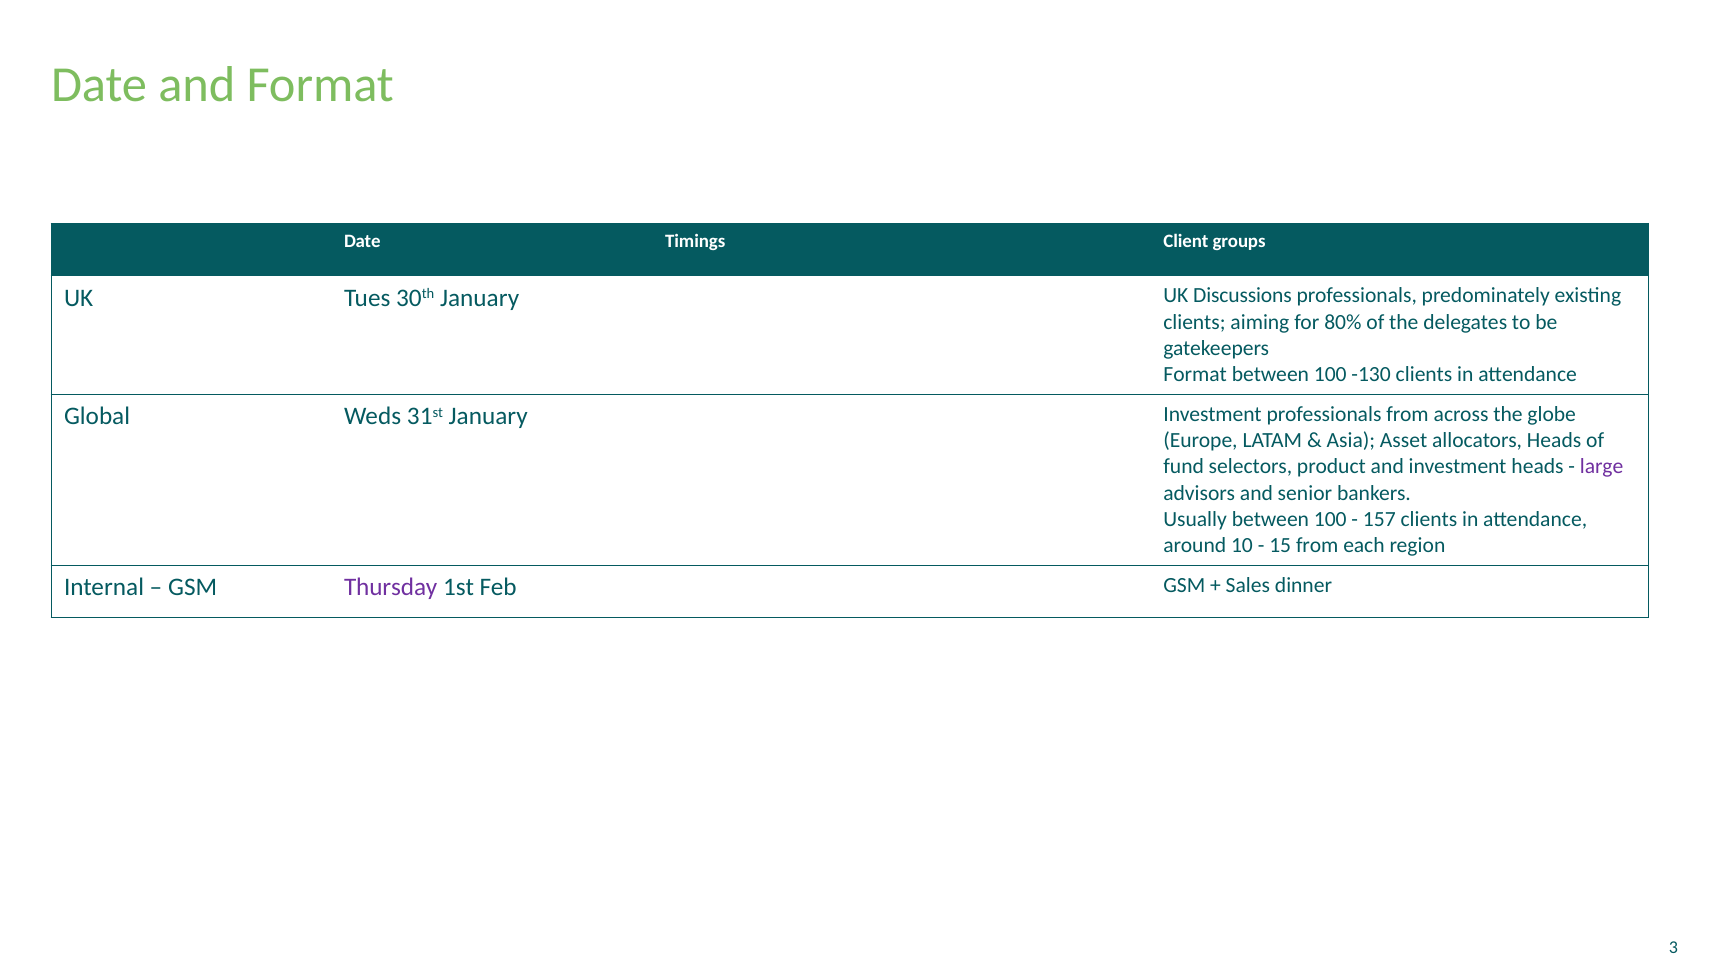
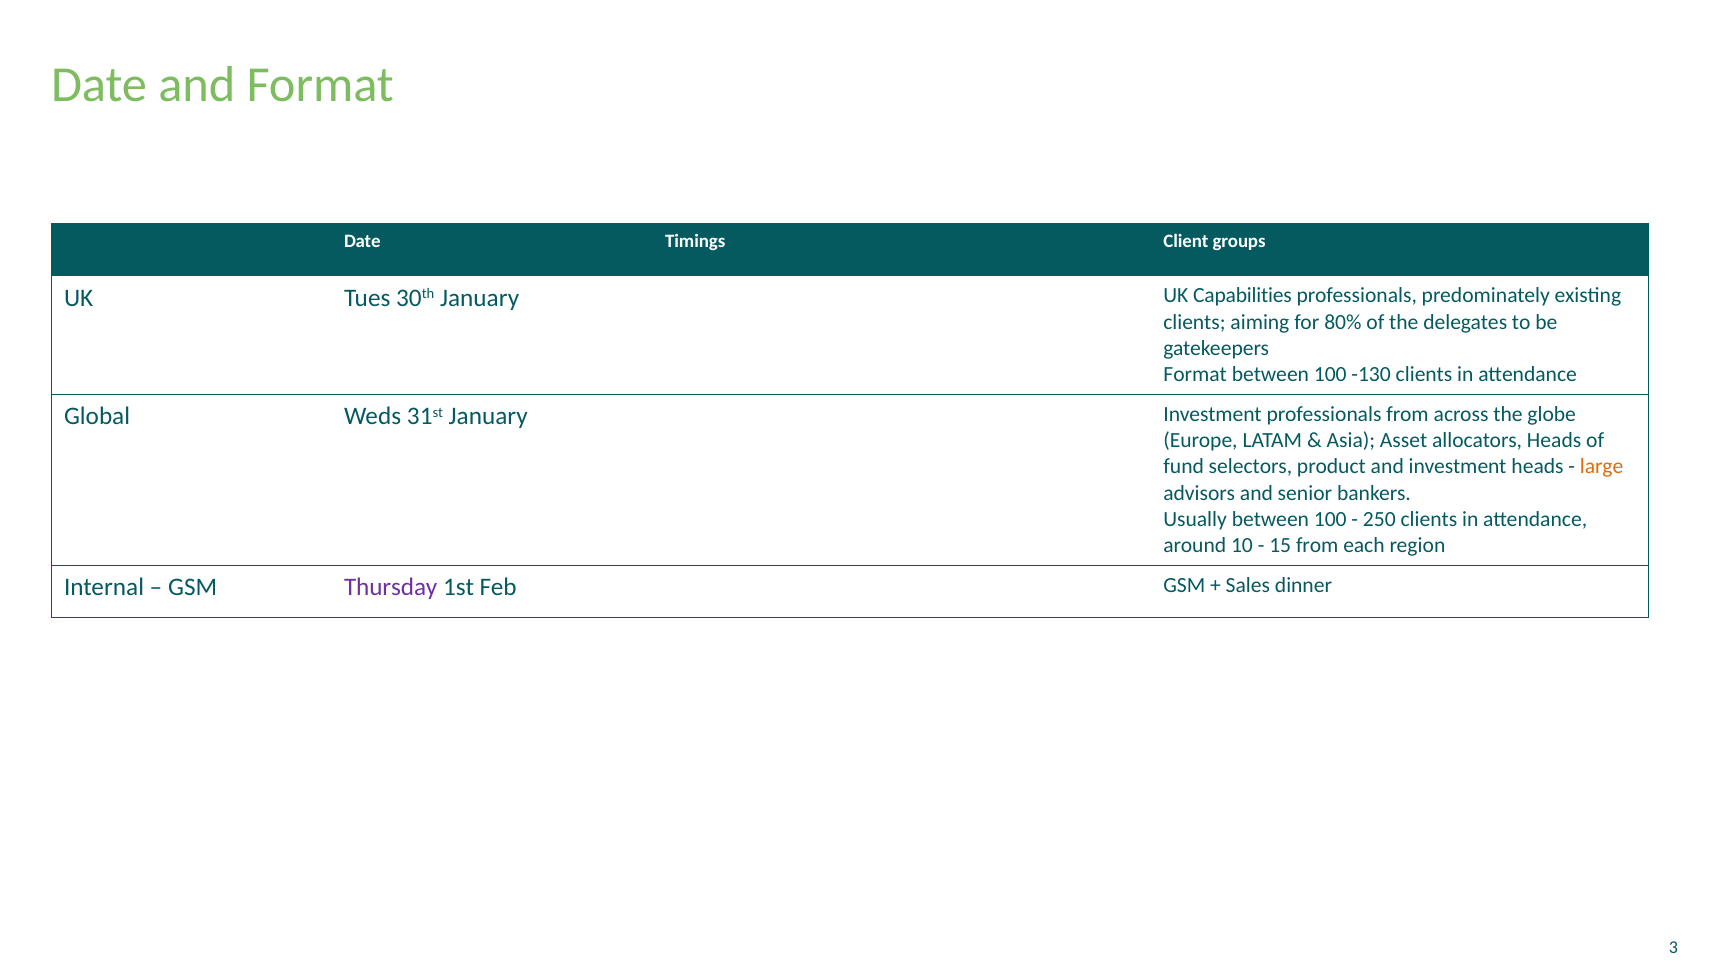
Discussions: Discussions -> Capabilities
large colour: purple -> orange
157: 157 -> 250
